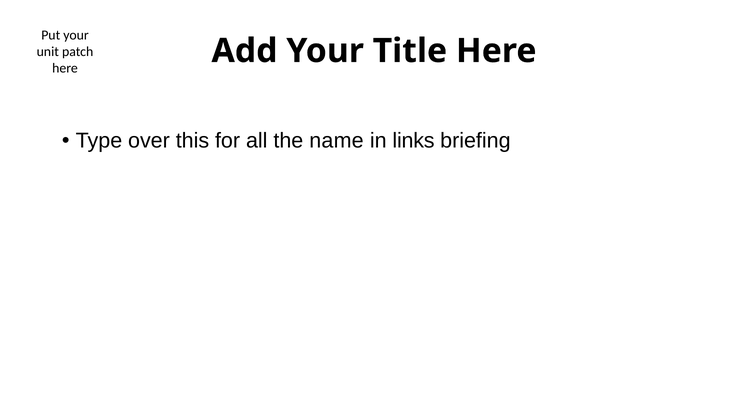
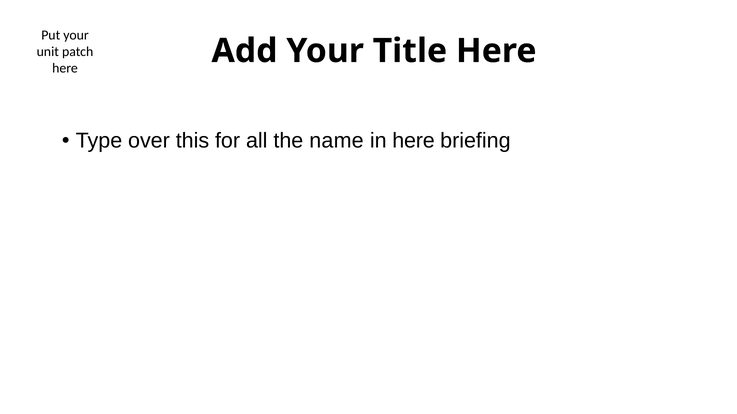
in links: links -> here
